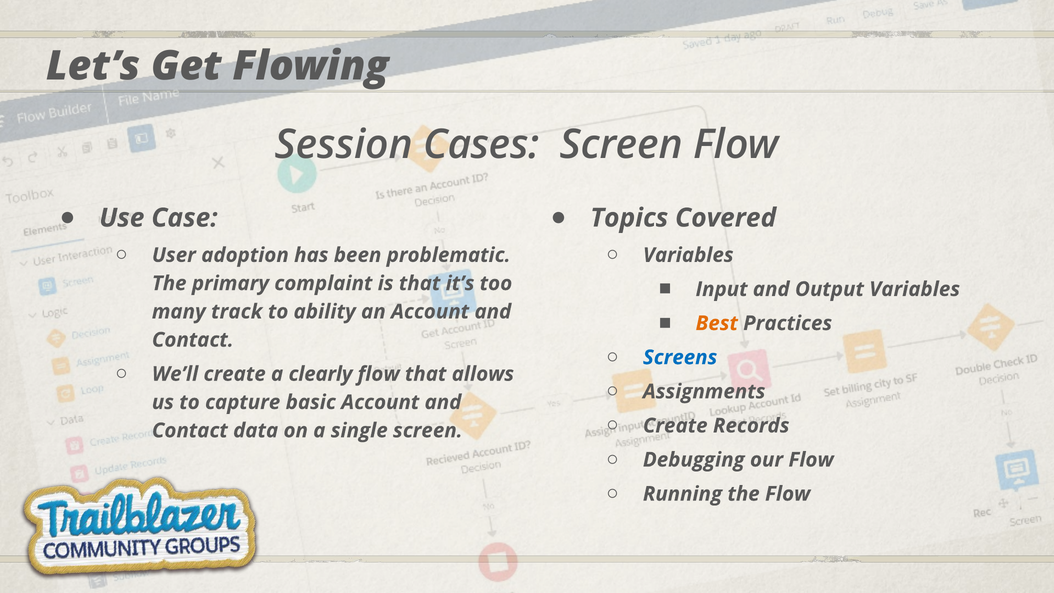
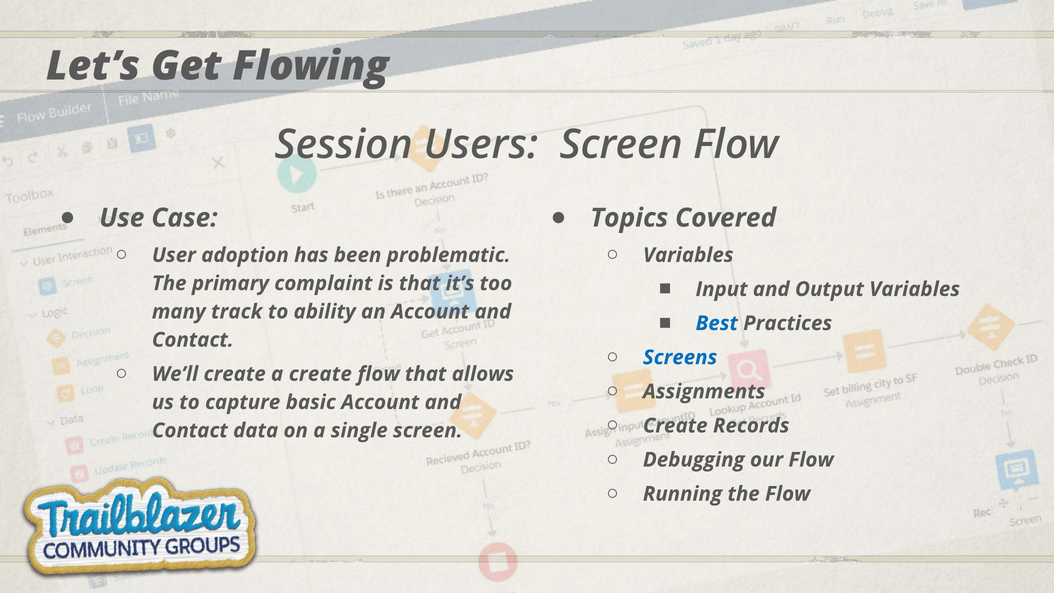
Cases: Cases -> Users
Best colour: orange -> blue
a clearly: clearly -> create
